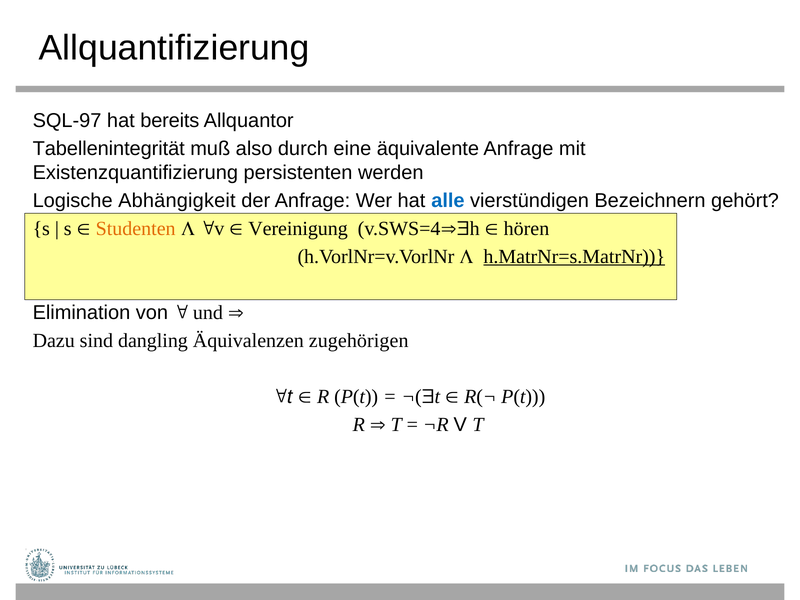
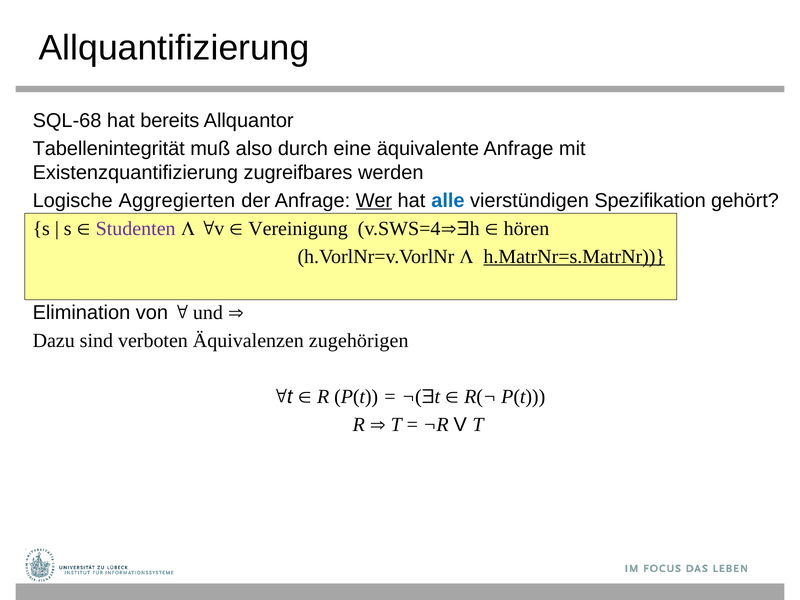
SQL-97: SQL-97 -> SQL-68
persistenten: persistenten -> zugreifbares
Abhängigkeit: Abhängigkeit -> Aggregierten
Wer underline: none -> present
Bezeichnern: Bezeichnern -> Spezifikation
Studenten colour: orange -> purple
dangling: dangling -> verboten
